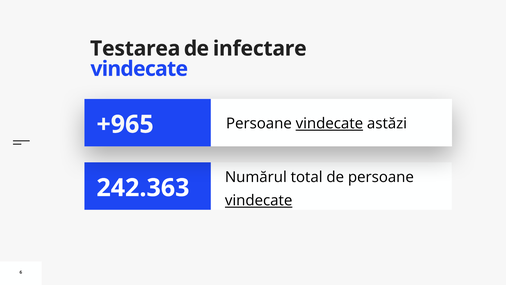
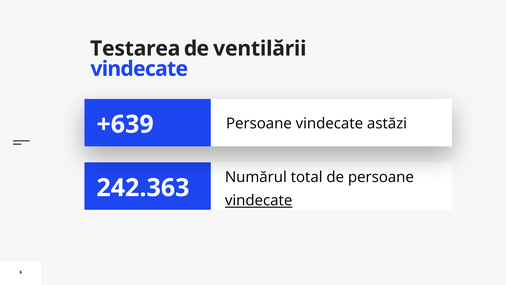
infectare: infectare -> ventilării
+965: +965 -> +639
vindecate at (329, 124) underline: present -> none
